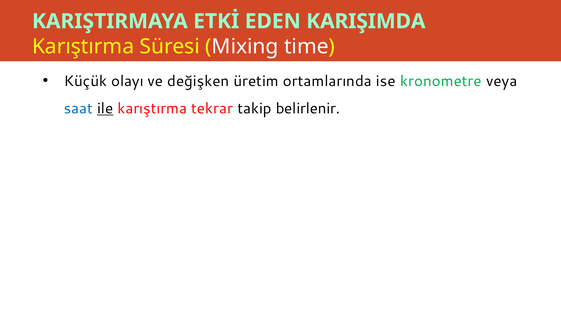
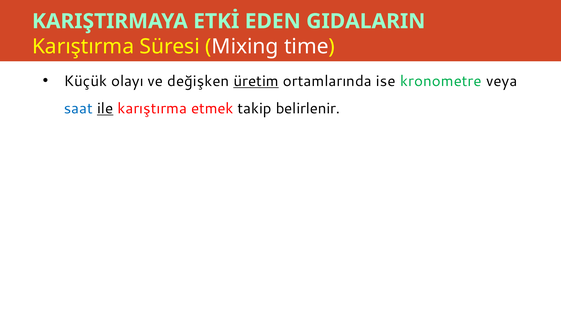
KARIŞIMDA: KARIŞIMDA -> GIDALARIN
üretim underline: none -> present
tekrar: tekrar -> etmek
